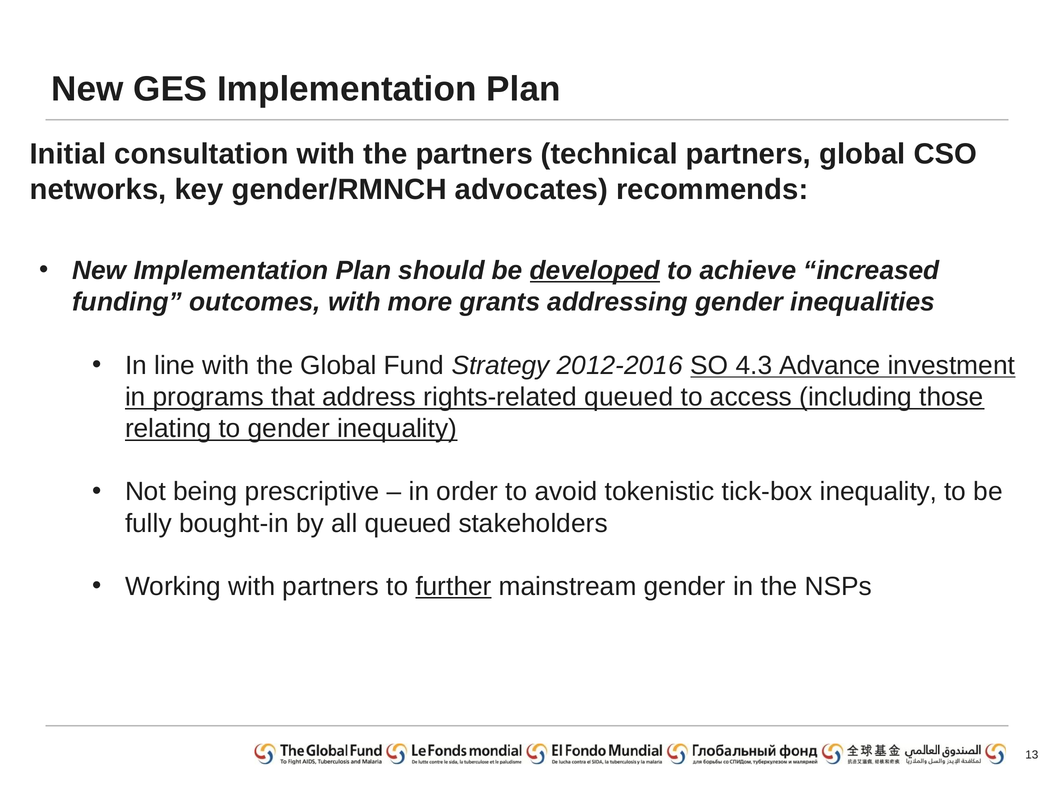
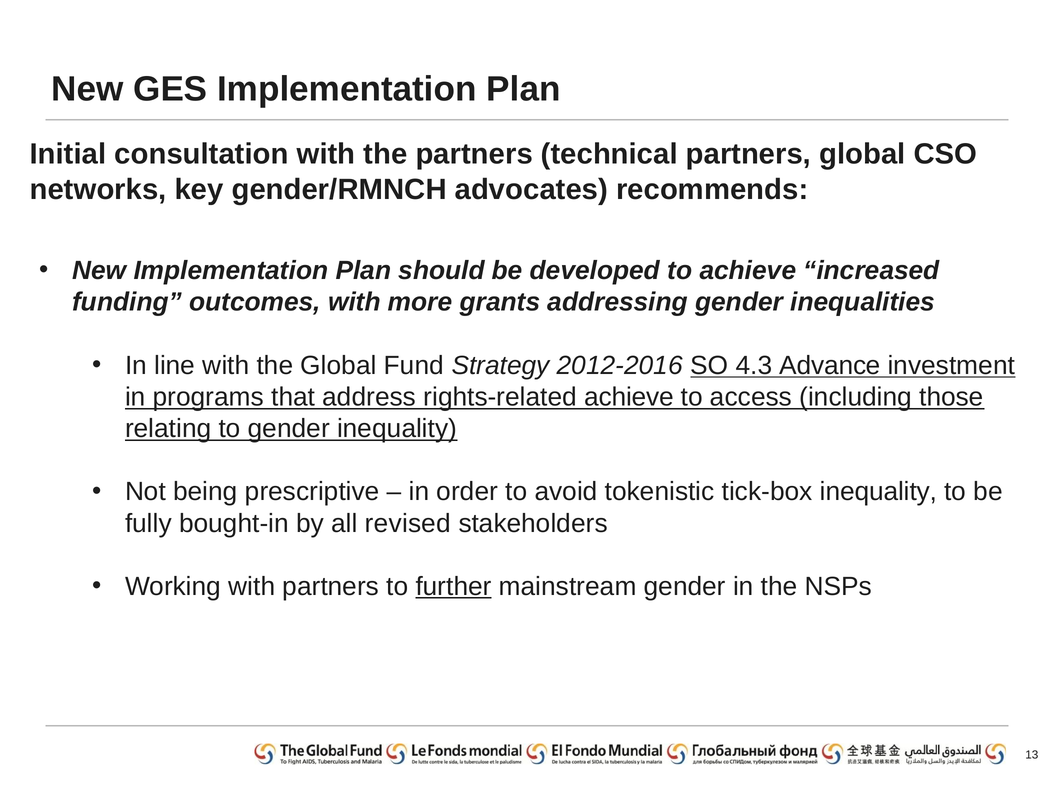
developed underline: present -> none
rights-related queued: queued -> achieve
all queued: queued -> revised
